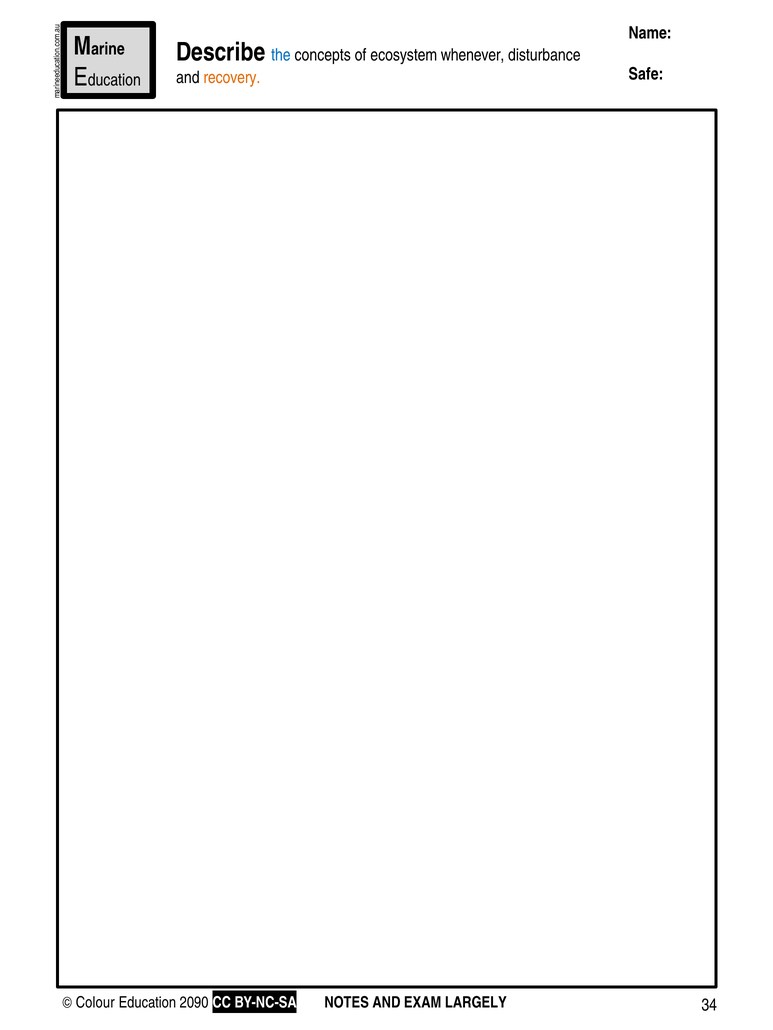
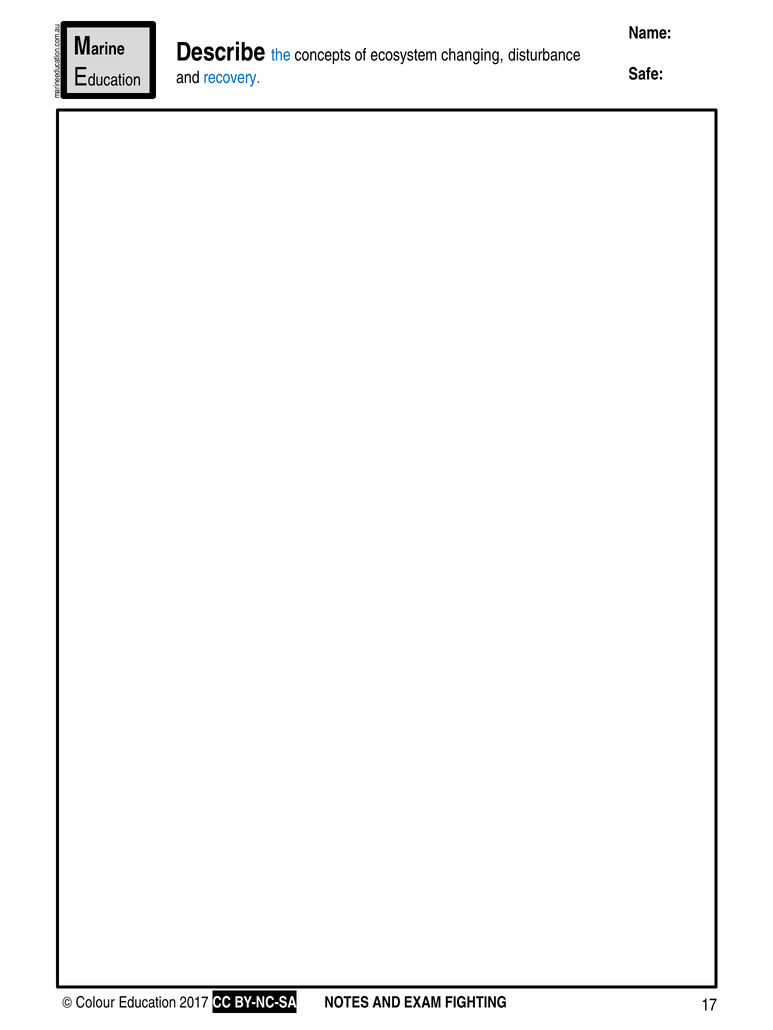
whenever: whenever -> changing
recovery colour: orange -> blue
2090: 2090 -> 2017
34: 34 -> 17
LARGELY: LARGELY -> FIGHTING
